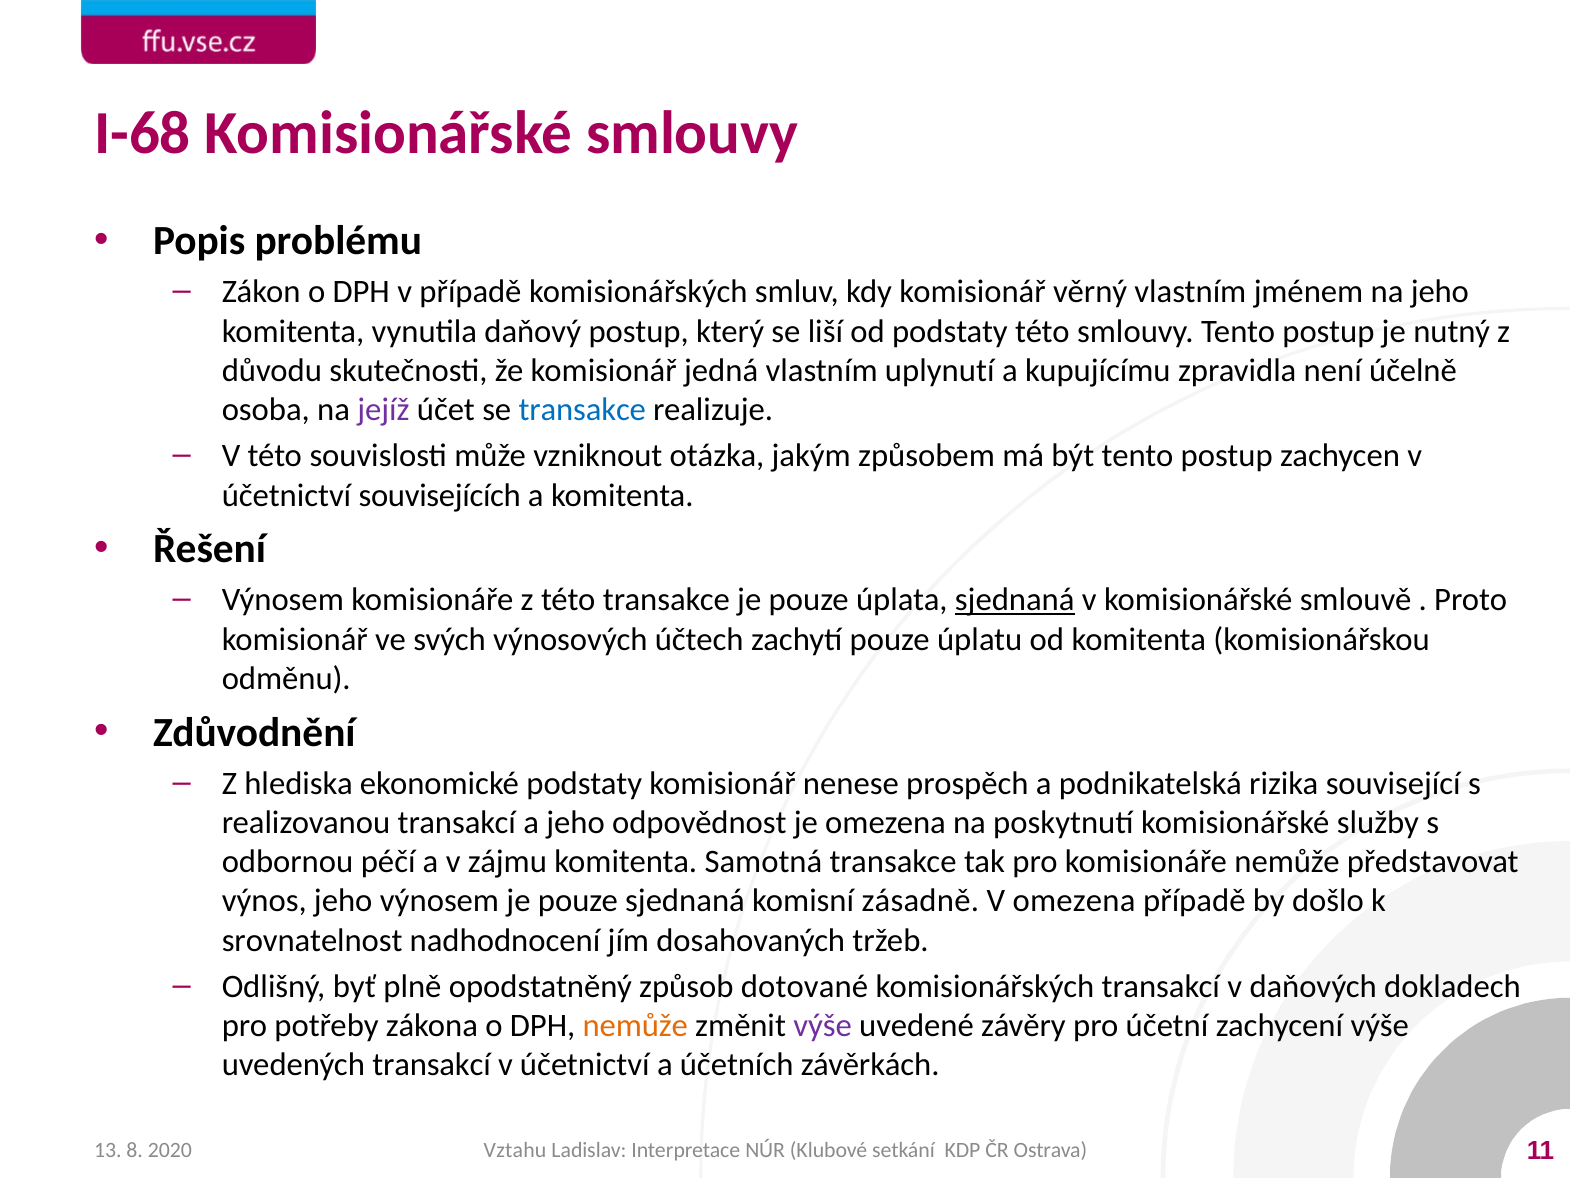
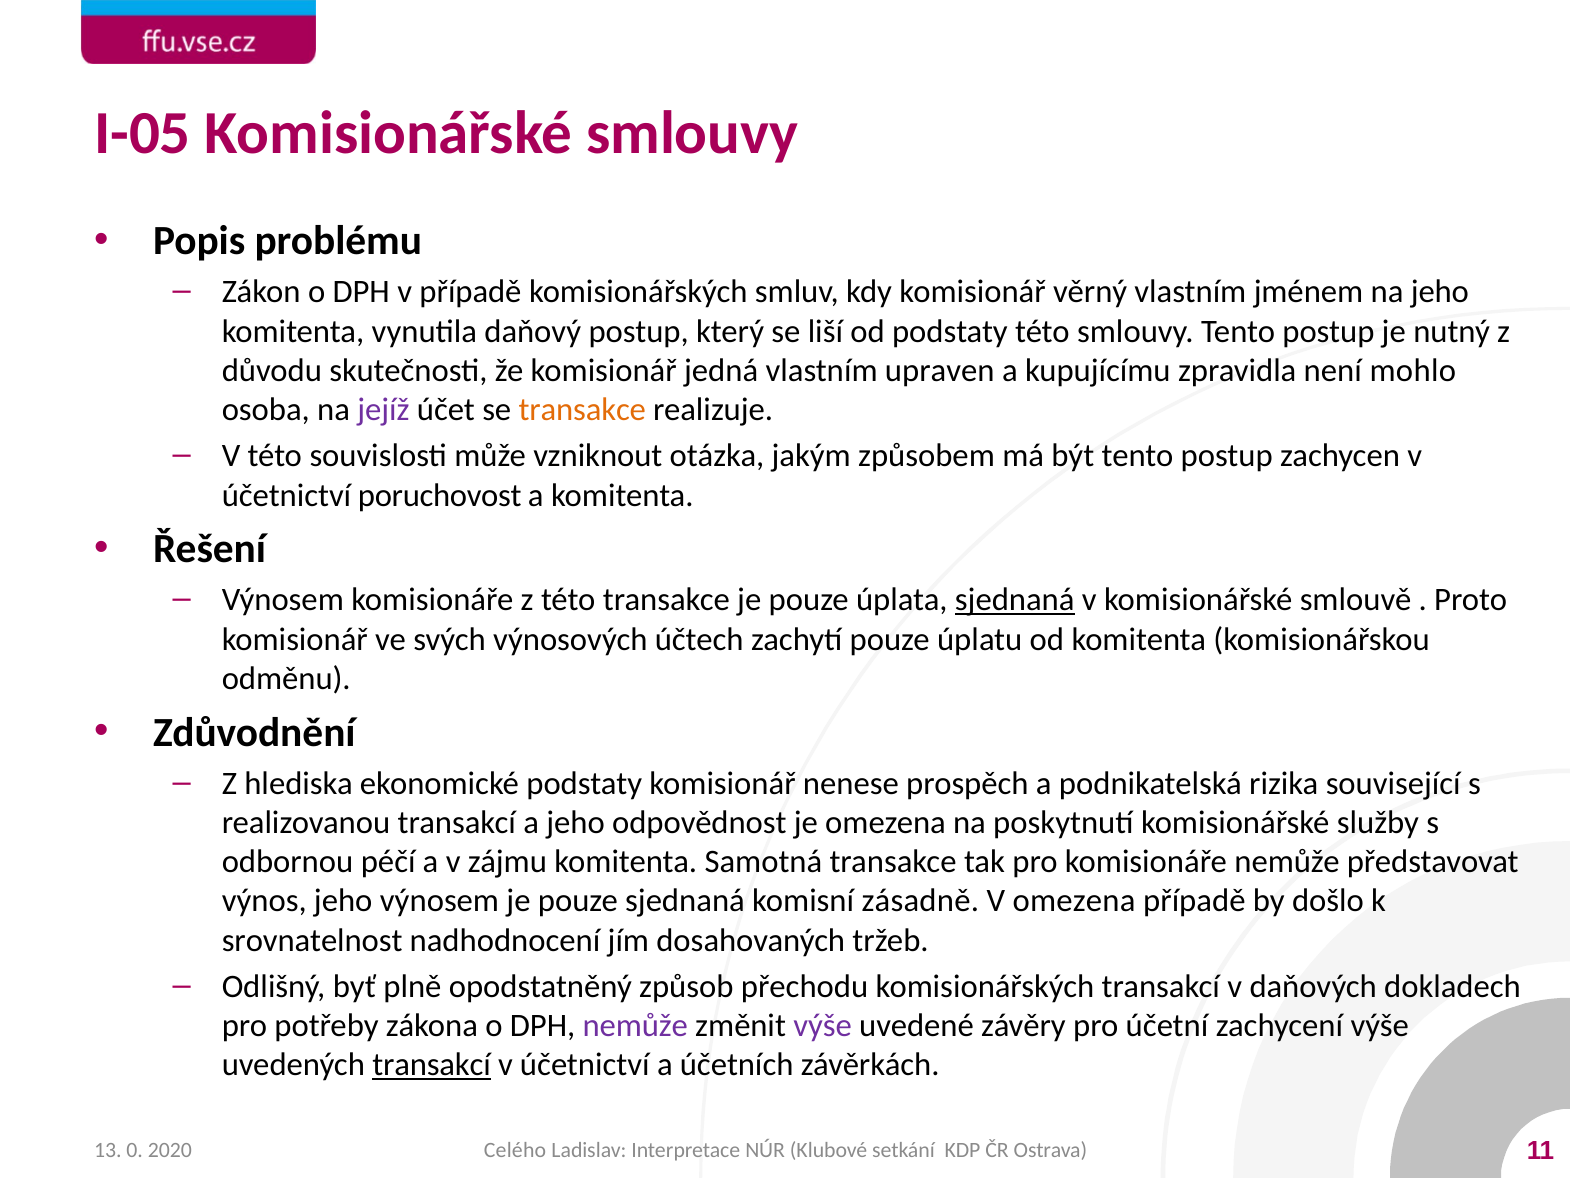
I-68: I-68 -> I-05
uplynutí: uplynutí -> upraven
účelně: účelně -> mohlo
transakce at (582, 410) colour: blue -> orange
souvisejících: souvisejících -> poruchovost
dotované: dotované -> přechodu
nemůže at (635, 1025) colour: orange -> purple
transakcí at (432, 1065) underline: none -> present
8: 8 -> 0
Vztahu: Vztahu -> Celého
